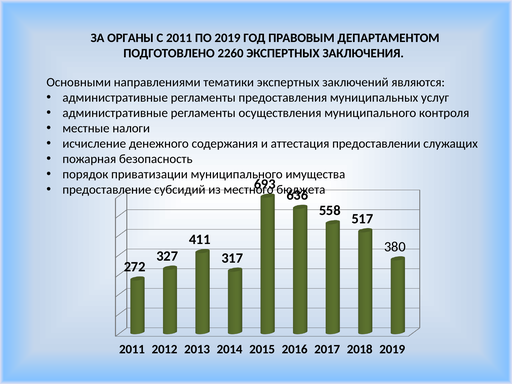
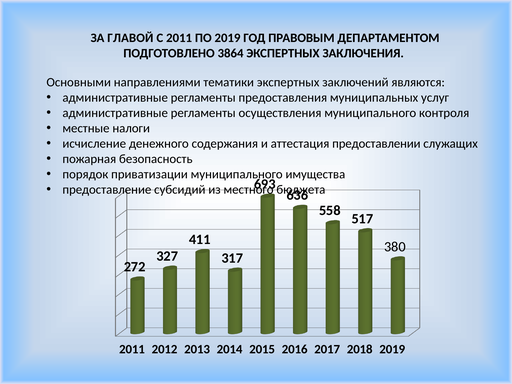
ОРГАНЫ: ОРГАНЫ -> ГЛАВОЙ
2260: 2260 -> 3864
